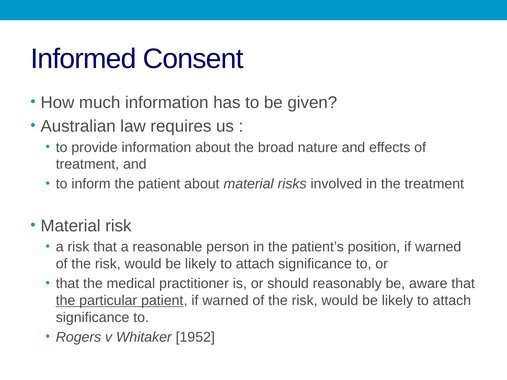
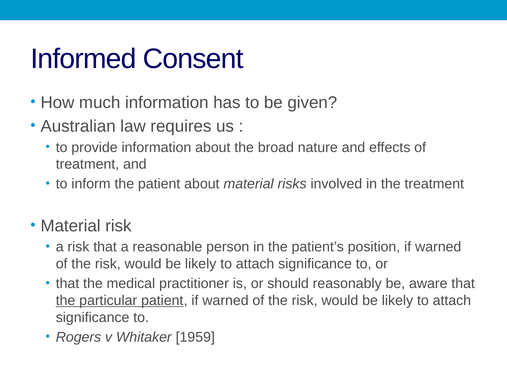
1952: 1952 -> 1959
